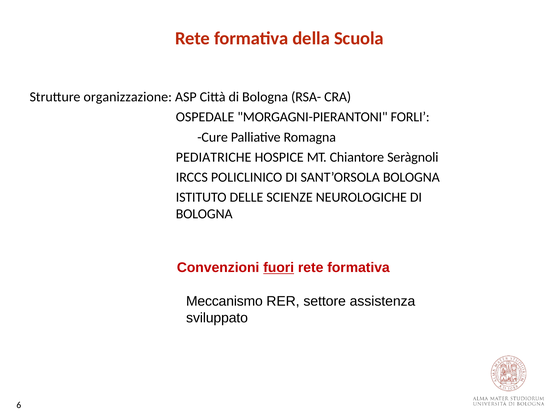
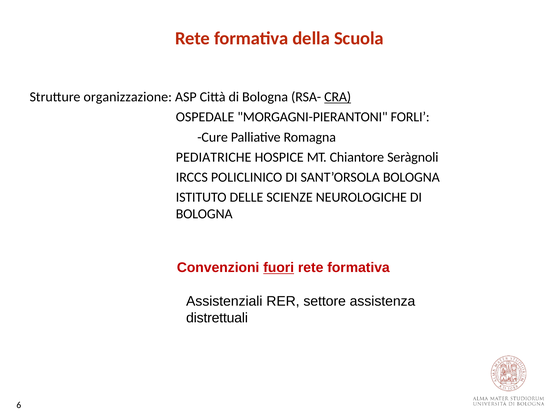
CRA underline: none -> present
Meccanismo: Meccanismo -> Assistenziali
sviluppato: sviluppato -> distrettuali
